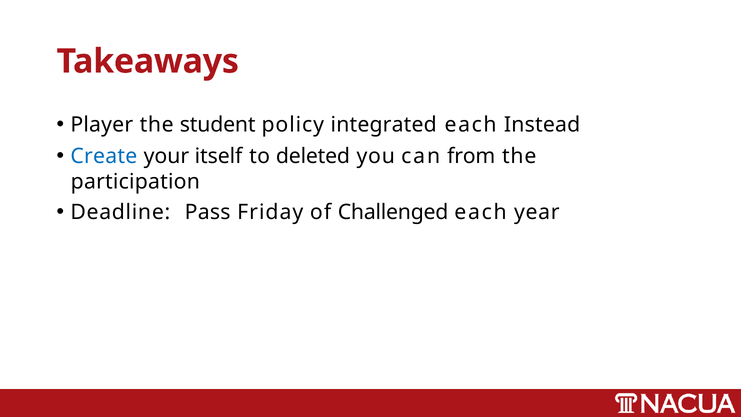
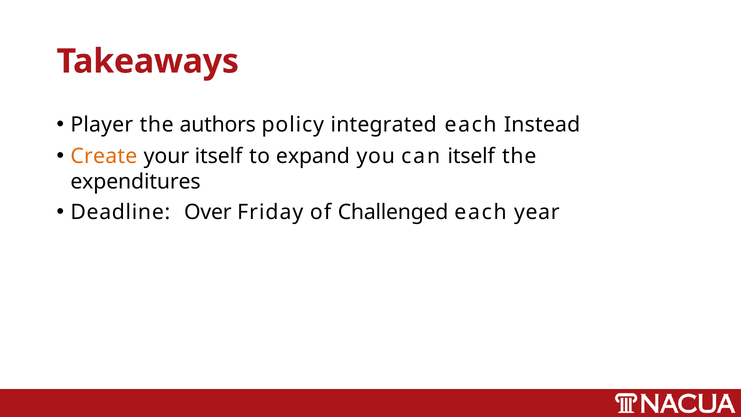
student: student -> authors
Create colour: blue -> orange
deleted: deleted -> expand
can from: from -> itself
participation: participation -> expenditures
Pass: Pass -> Over
